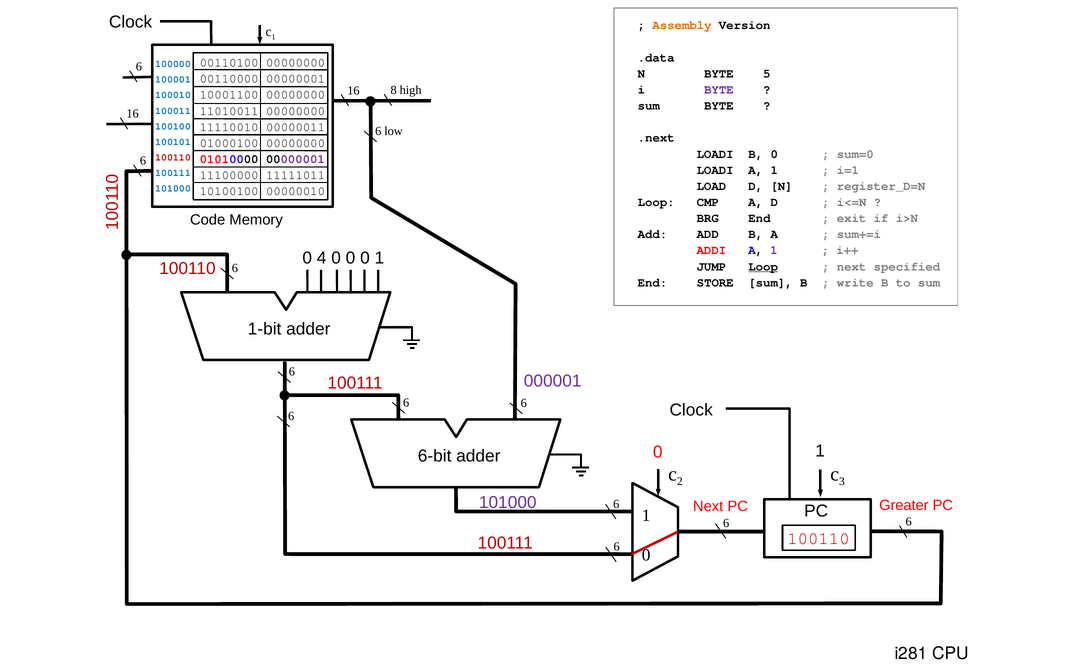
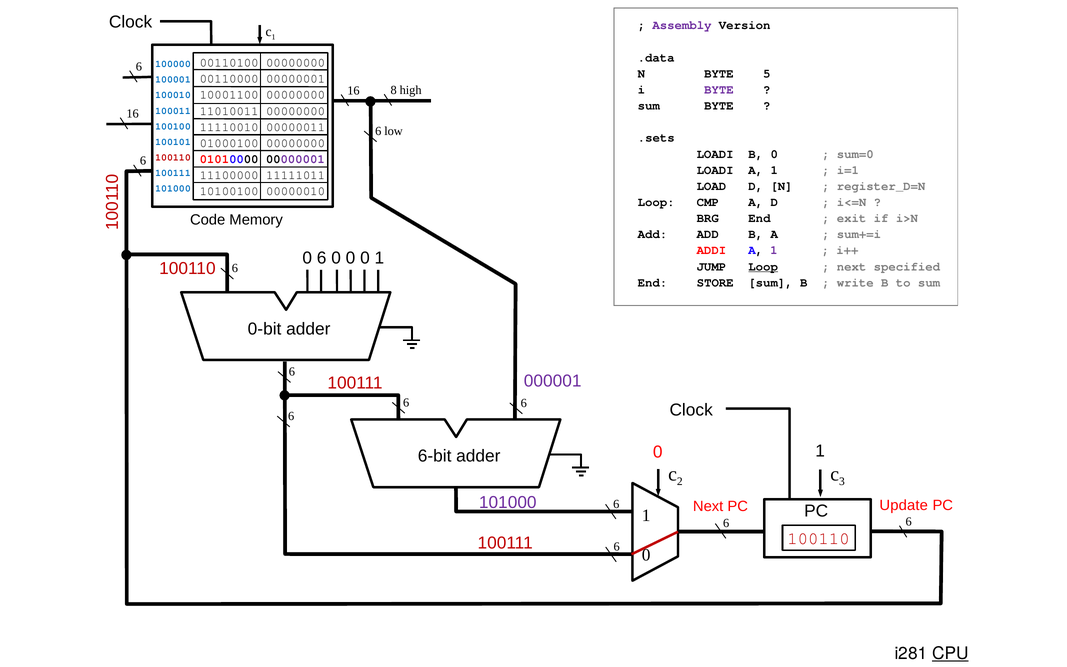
Assembly colour: orange -> purple
.next: .next -> .sets
4 at (322, 258): 4 -> 6
1-bit: 1-bit -> 0-bit
Greater: Greater -> Update
CPU underline: none -> present
